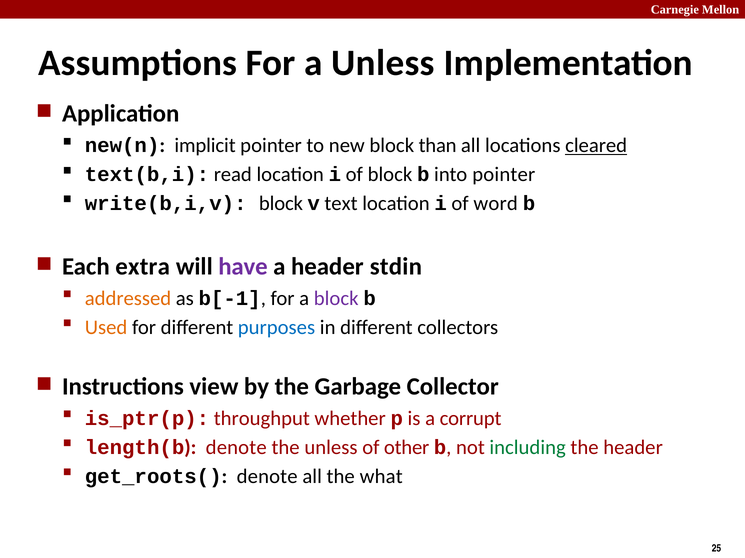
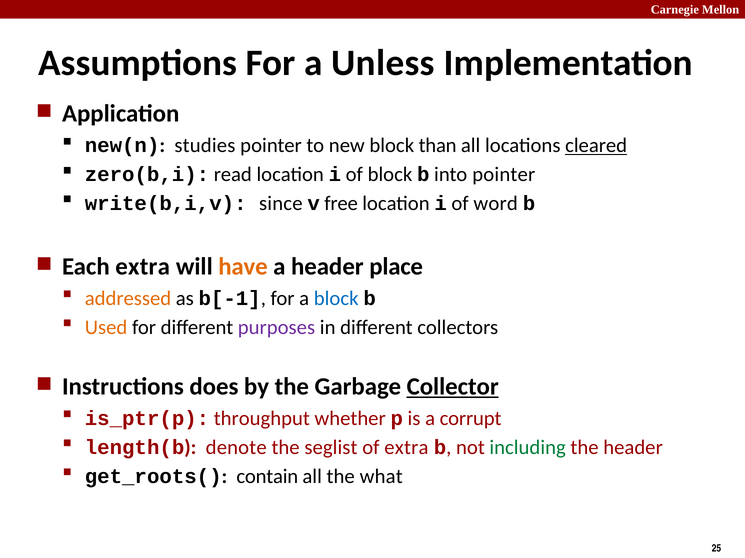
implicit: implicit -> studies
text(b,i: text(b,i -> zero(b,i
write(b,i,v block: block -> since
text: text -> free
have colour: purple -> orange
stdin: stdin -> place
block at (336, 299) colour: purple -> blue
purposes colour: blue -> purple
view: view -> does
Collector underline: none -> present
the unless: unless -> seglist
of other: other -> extra
get_roots( denote: denote -> contain
